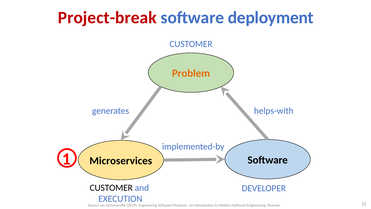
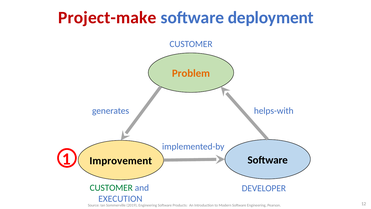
Project-break: Project-break -> Project-make
Microservices: Microservices -> Improvement
CUSTOMER at (111, 187) colour: black -> green
